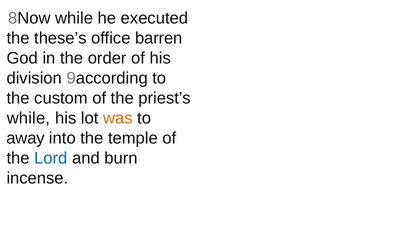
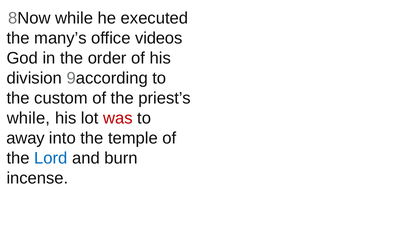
these’s: these’s -> many’s
barren: barren -> videos
was colour: orange -> red
